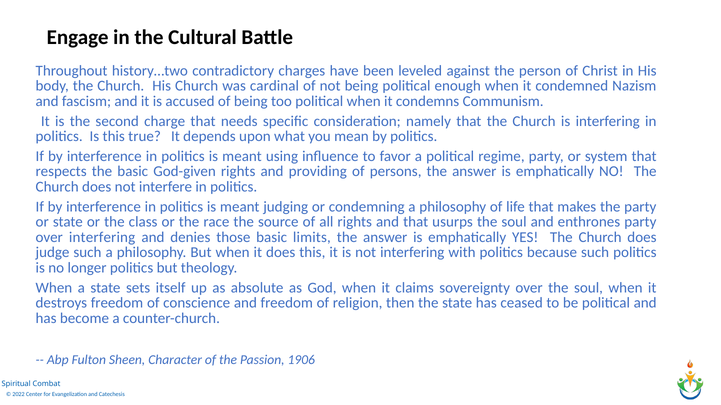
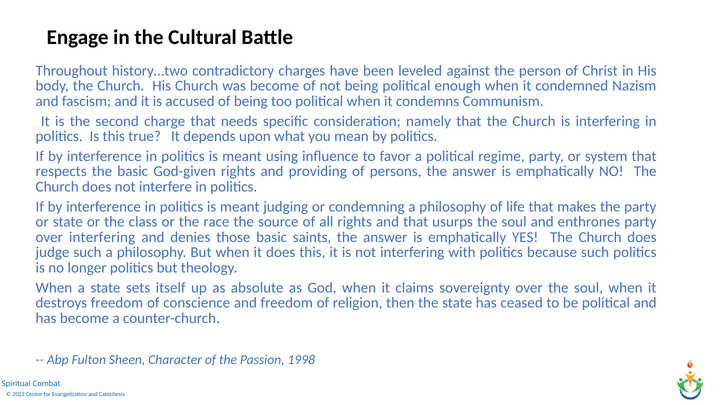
was cardinal: cardinal -> become
limits: limits -> saints
1906: 1906 -> 1998
